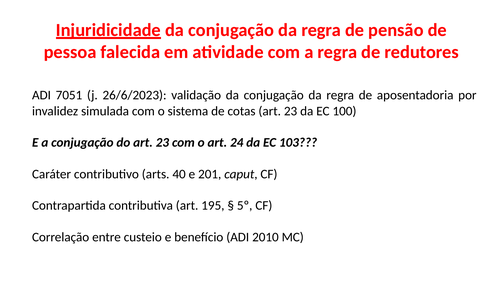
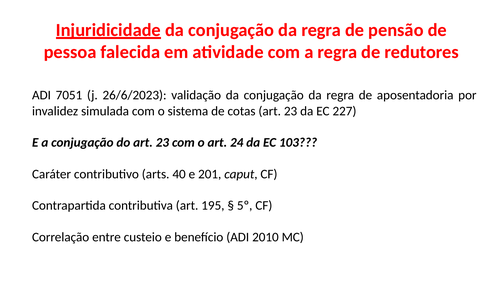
100: 100 -> 227
